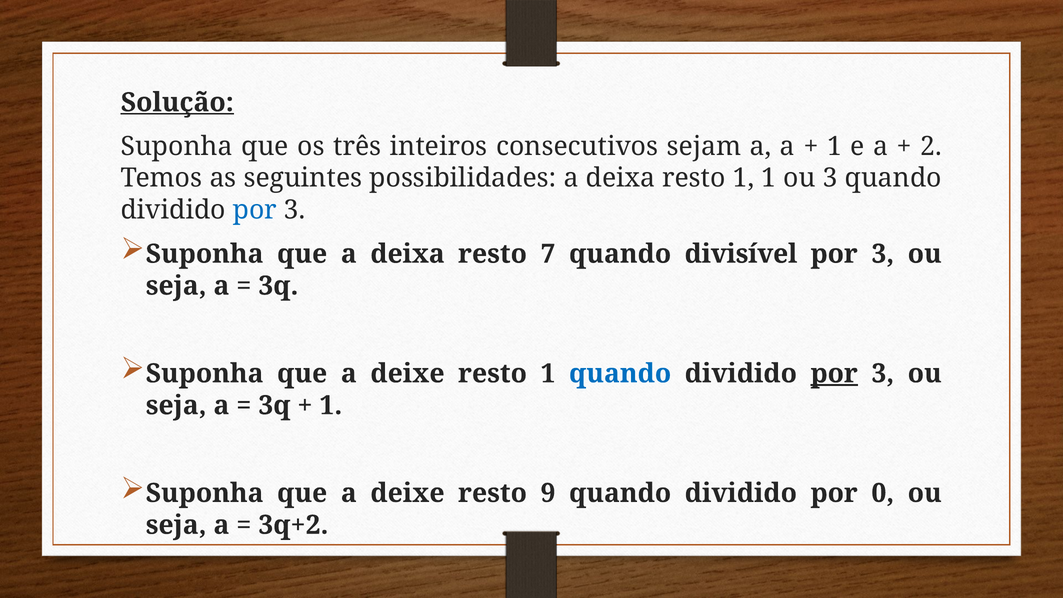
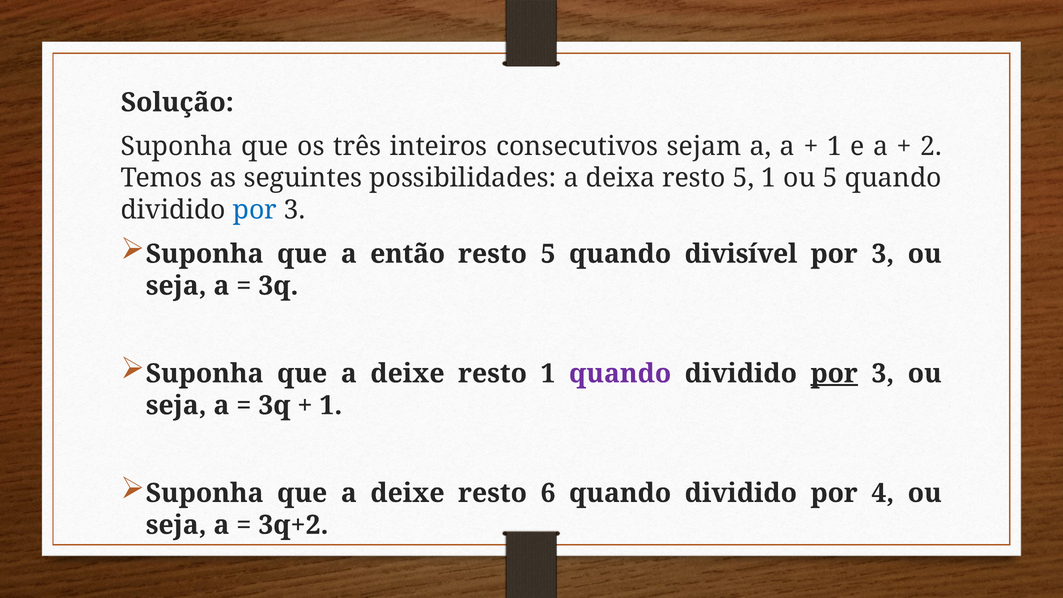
Solução underline: present -> none
deixa resto 1: 1 -> 5
ou 3: 3 -> 5
que a deixa: deixa -> então
7 at (548, 254): 7 -> 5
quando at (620, 374) colour: blue -> purple
9: 9 -> 6
0: 0 -> 4
